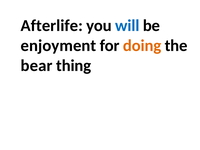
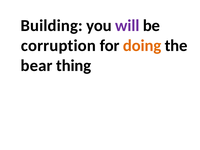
Afterlife: Afterlife -> Building
will colour: blue -> purple
enjoyment: enjoyment -> corruption
